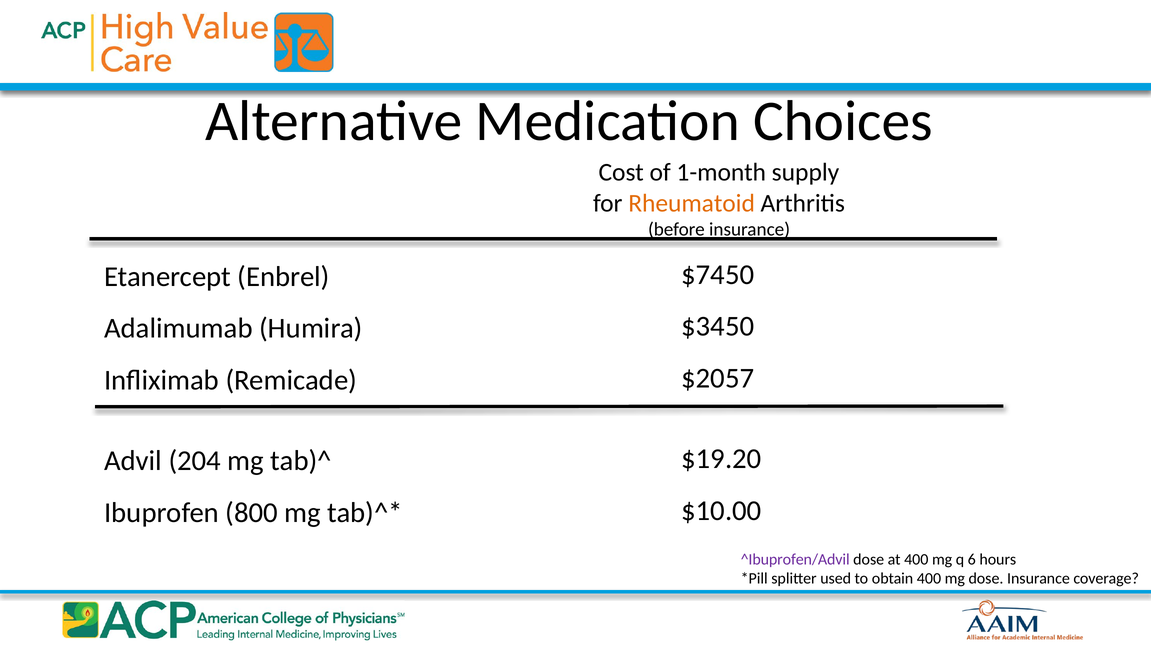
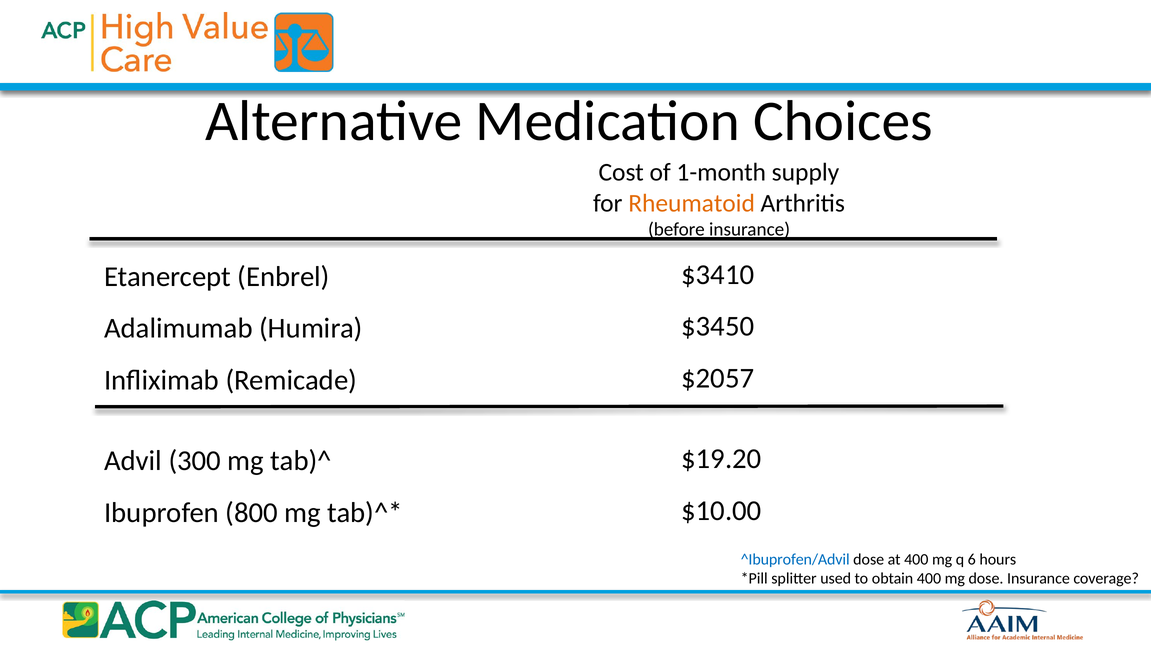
$7450: $7450 -> $3410
204: 204 -> 300
^Ibuprofen/Advil colour: purple -> blue
